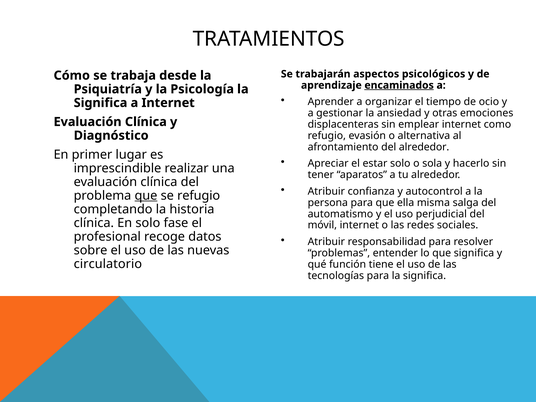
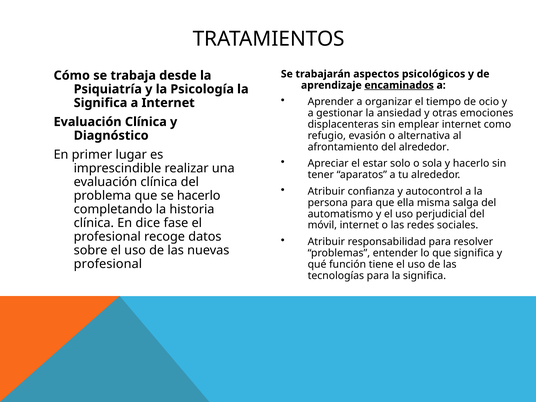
que at (146, 196) underline: present -> none
se refugio: refugio -> hacerlo
En solo: solo -> dice
circulatorio at (108, 264): circulatorio -> profesional
